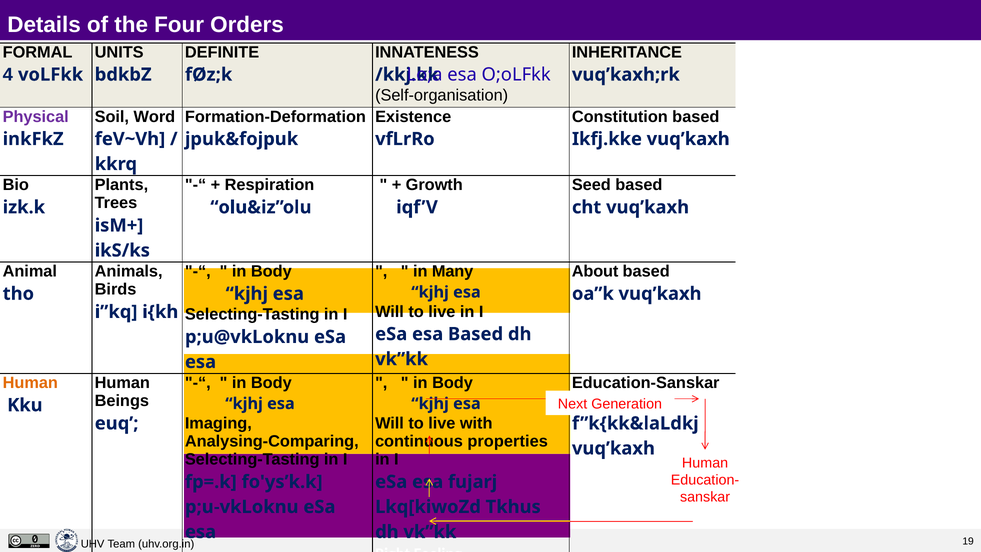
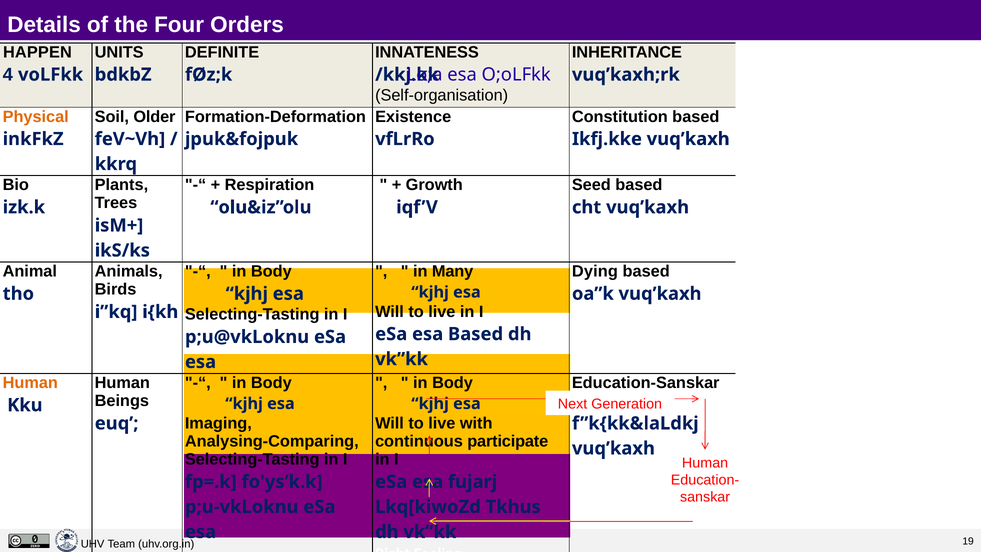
FORMAL: FORMAL -> HAPPEN
Physical colour: purple -> orange
Word: Word -> Older
About: About -> Dying
properties: properties -> participate
